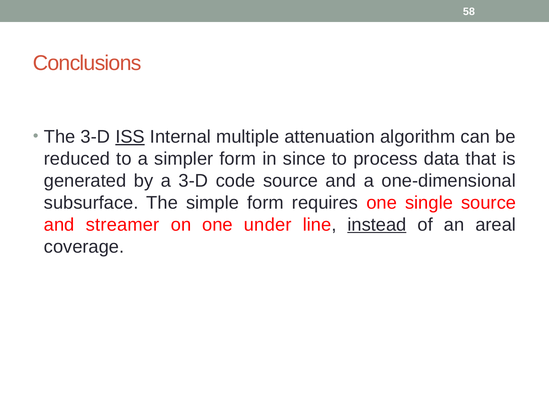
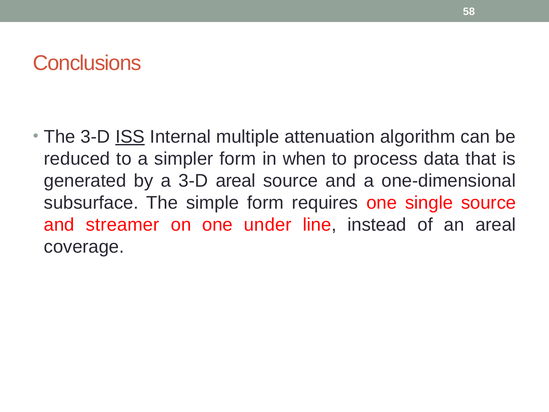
since: since -> when
3-D code: code -> areal
instead underline: present -> none
